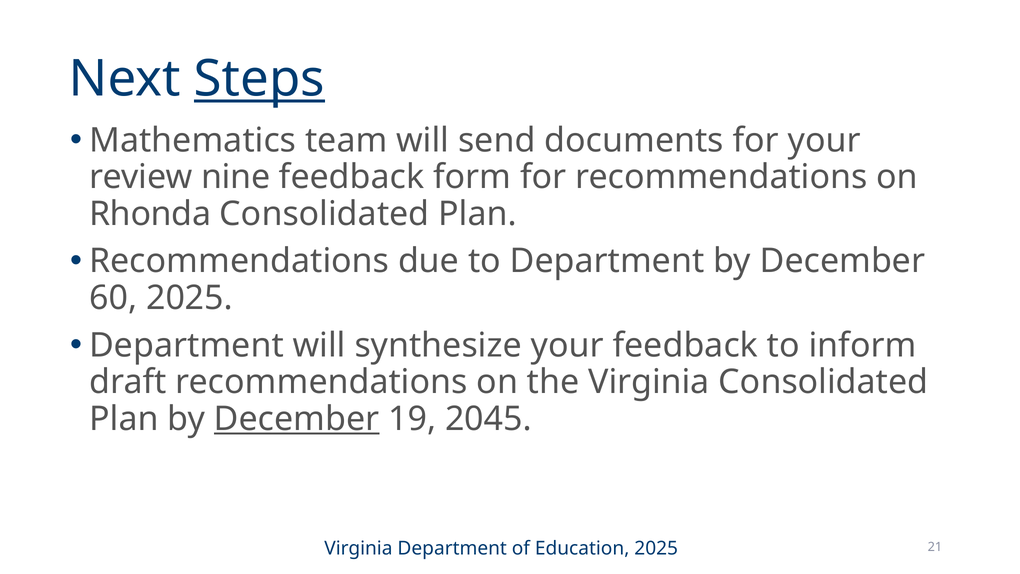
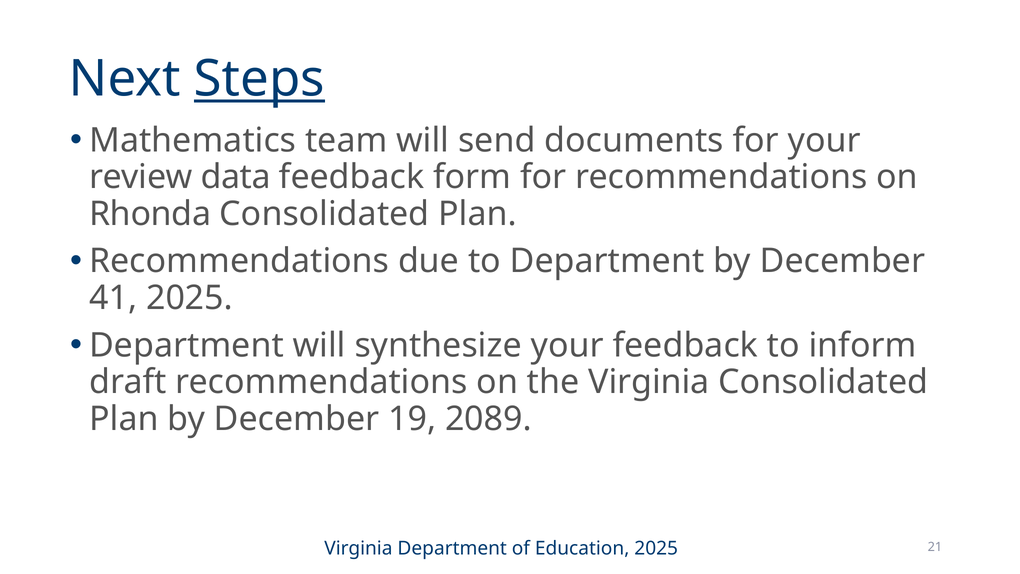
nine: nine -> data
60: 60 -> 41
December at (297, 419) underline: present -> none
2045: 2045 -> 2089
